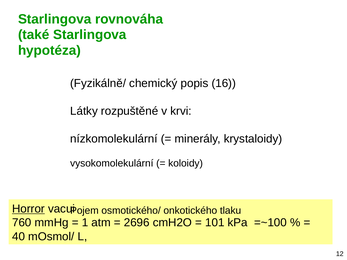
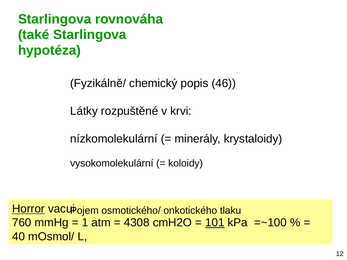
16: 16 -> 46
2696: 2696 -> 4308
101 underline: none -> present
